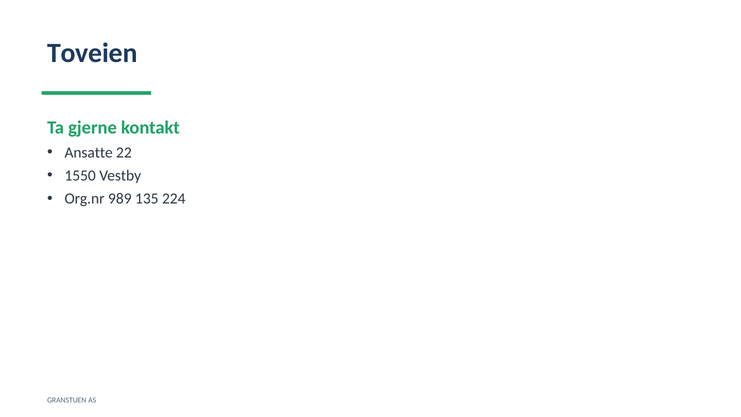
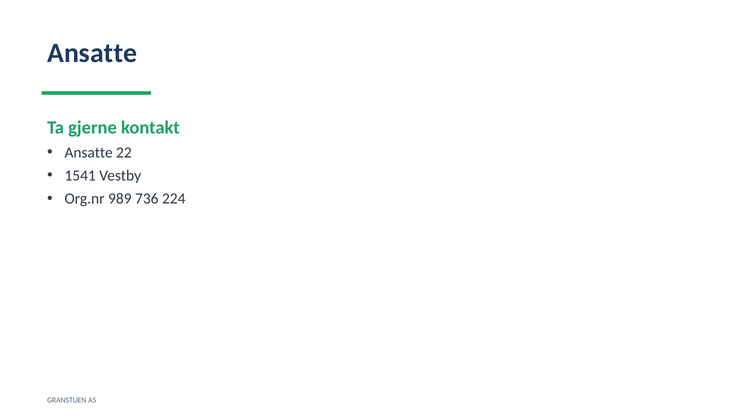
Toveien at (92, 53): Toveien -> Ansatte
1550: 1550 -> 1541
135: 135 -> 736
